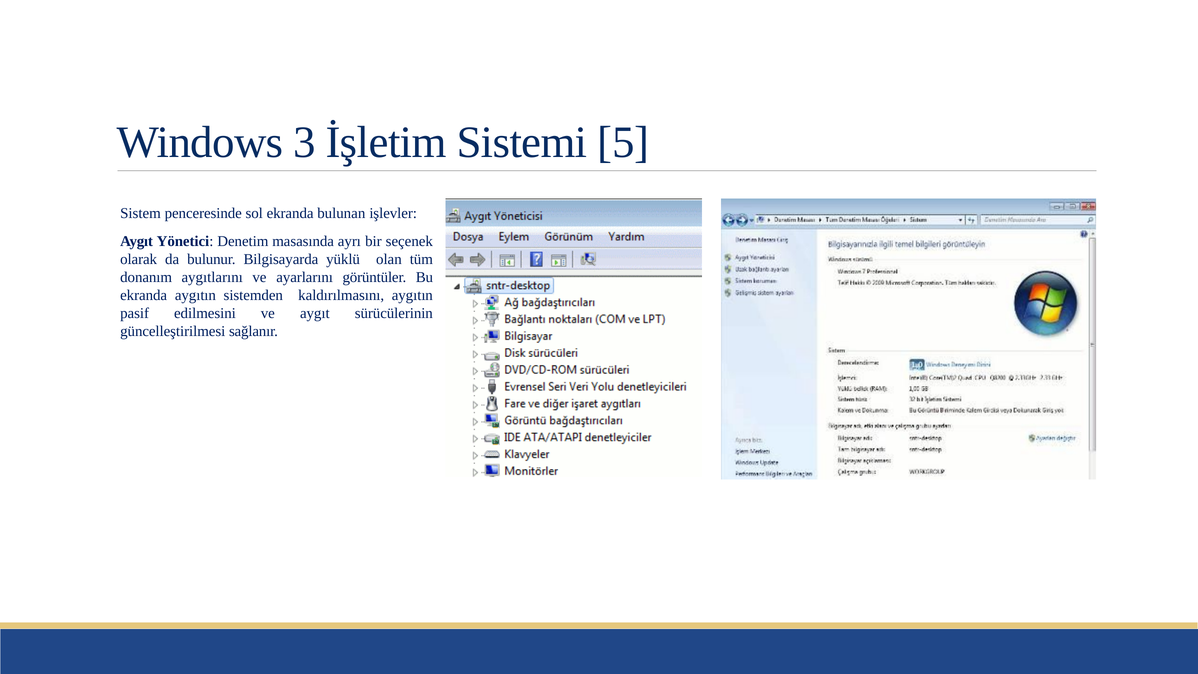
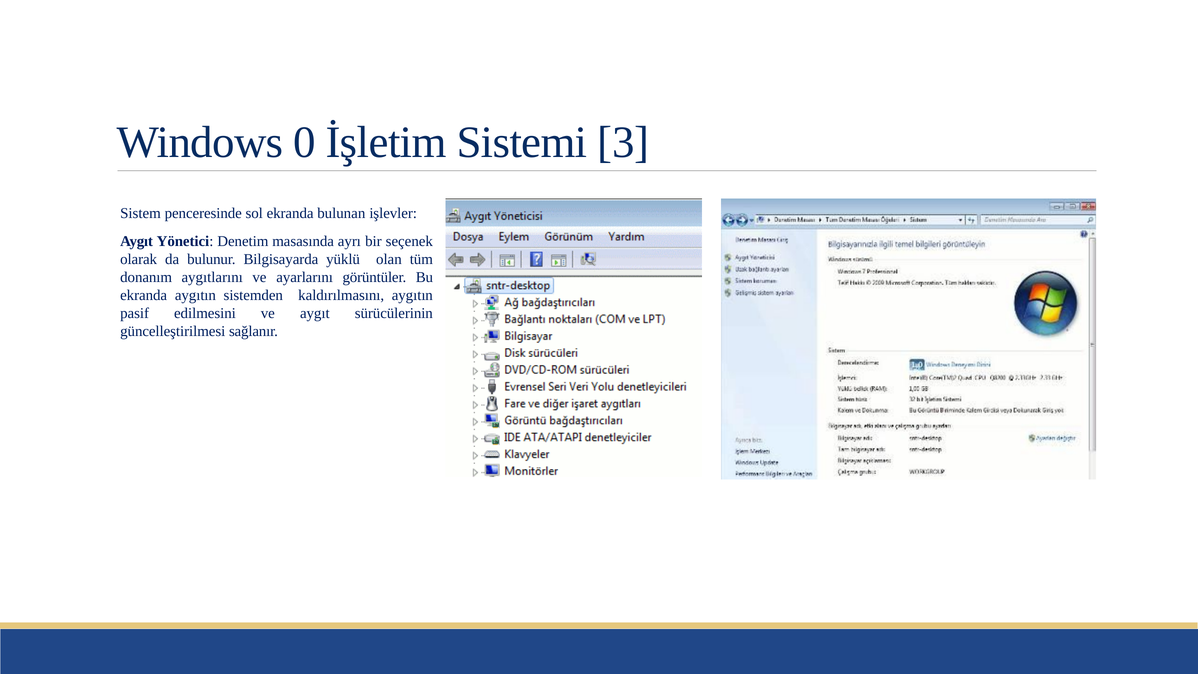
3: 3 -> 0
5: 5 -> 3
